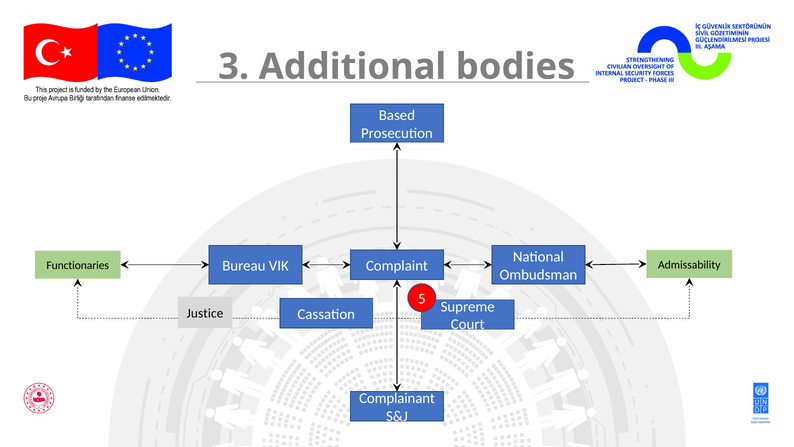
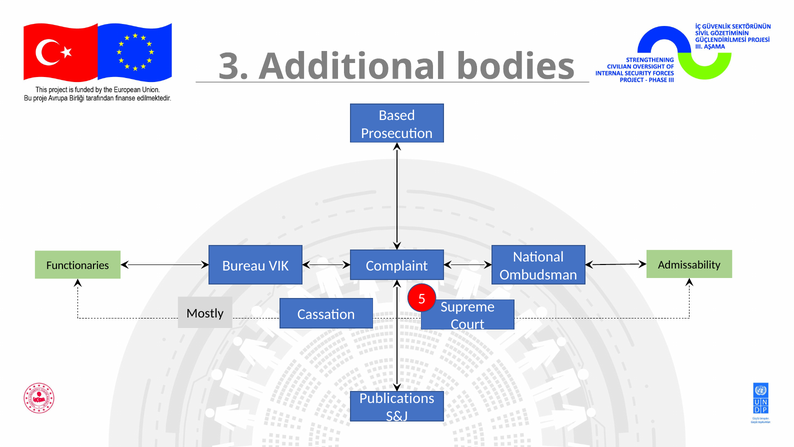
Justice: Justice -> Mostly
Complainant: Complainant -> Publications
